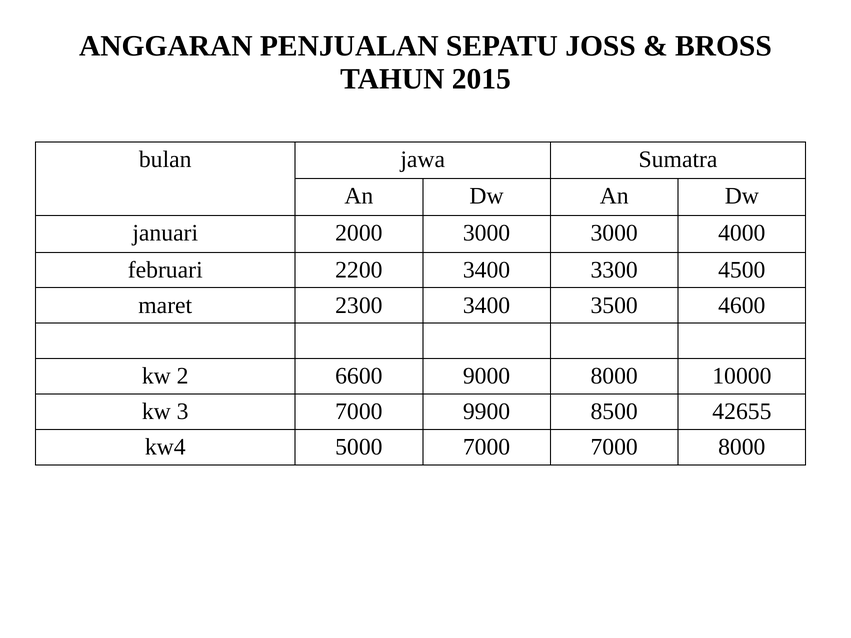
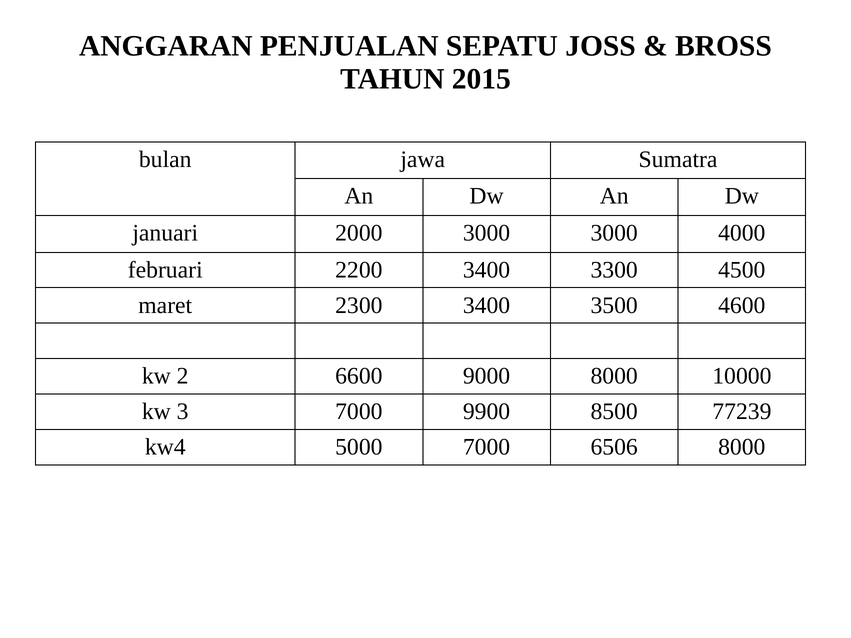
42655: 42655 -> 77239
7000 7000: 7000 -> 6506
